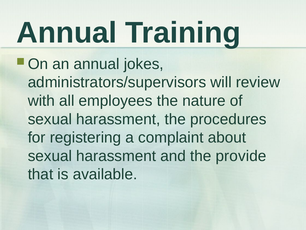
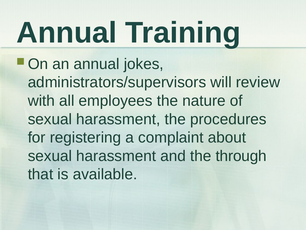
provide: provide -> through
